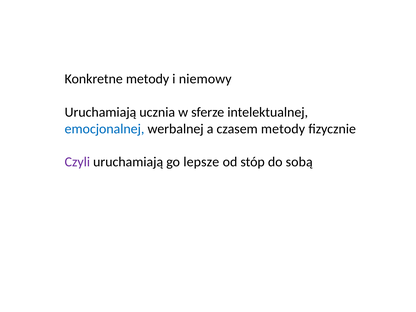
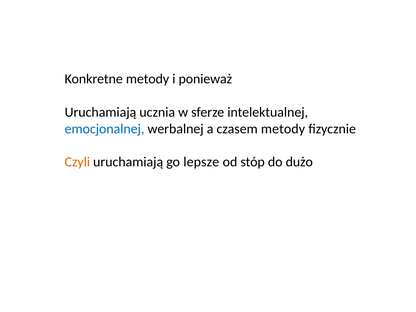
niemowy: niemowy -> ponieważ
Czyli colour: purple -> orange
sobą: sobą -> dużo
